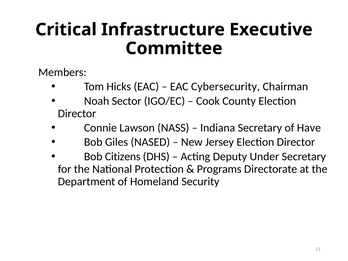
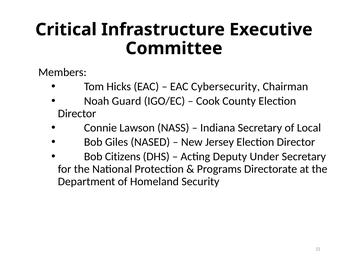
Sector: Sector -> Guard
Have: Have -> Local
